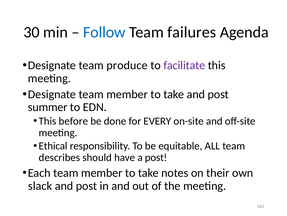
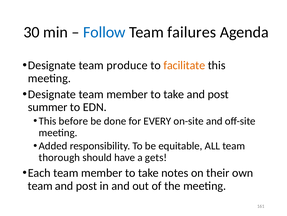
facilitate colour: purple -> orange
Ethical: Ethical -> Added
describes: describes -> thorough
a post: post -> gets
slack at (40, 185): slack -> team
